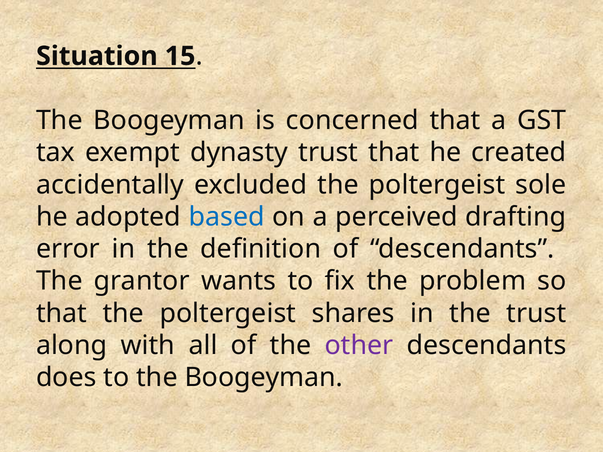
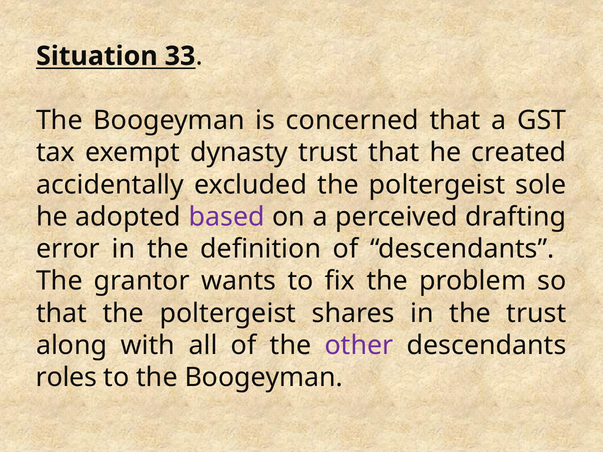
15: 15 -> 33
based colour: blue -> purple
does: does -> roles
